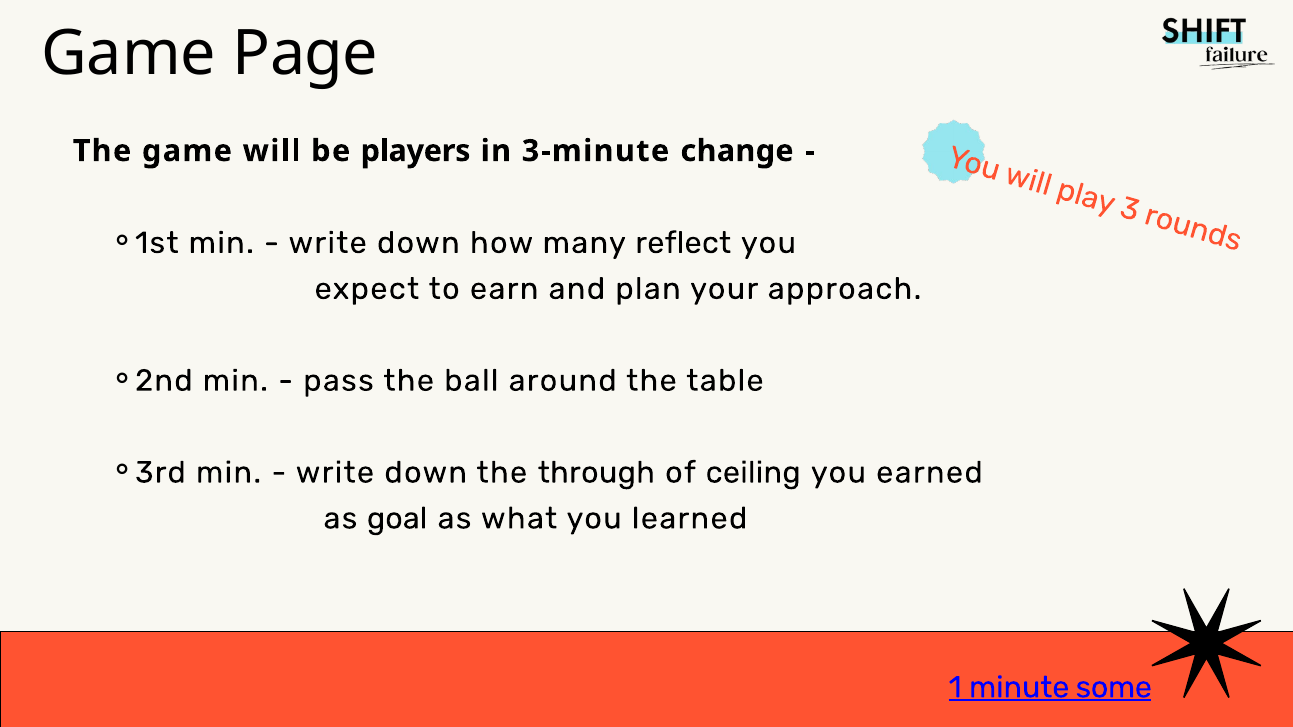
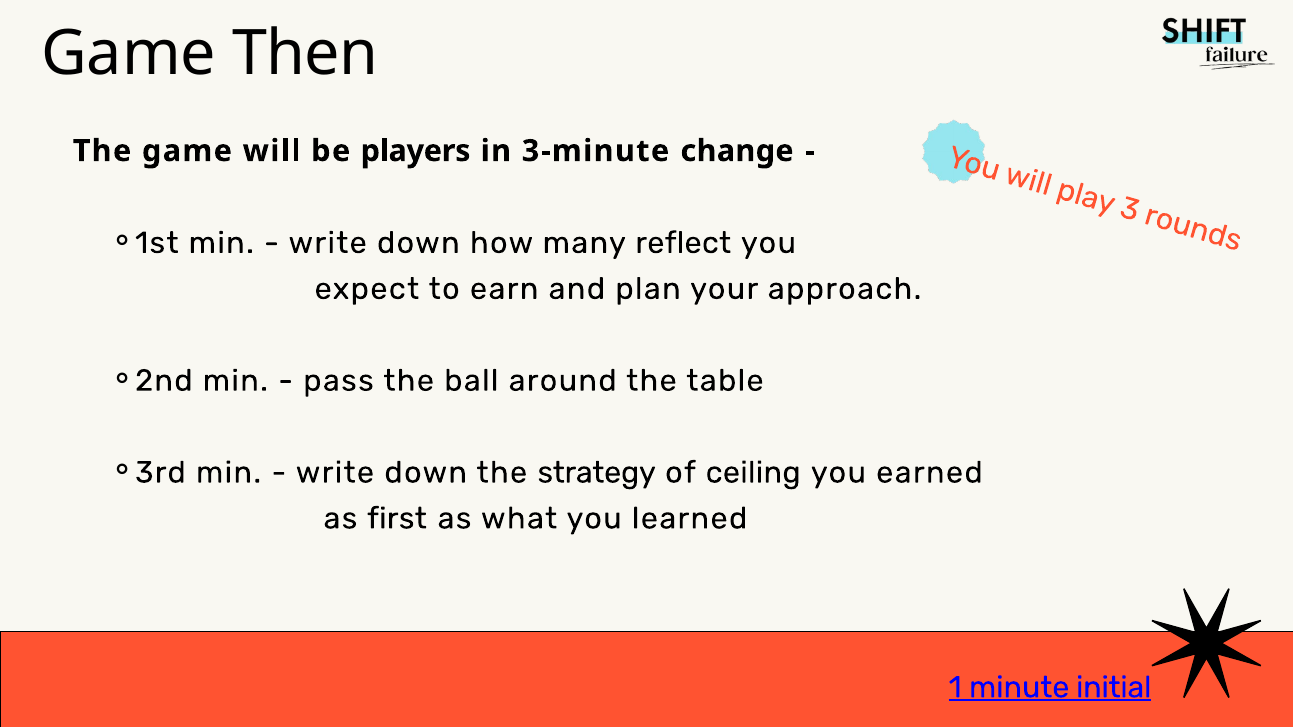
Page: Page -> Then
through: through -> strategy
goal: goal -> first
some: some -> initial
